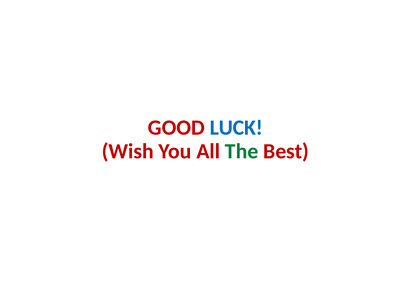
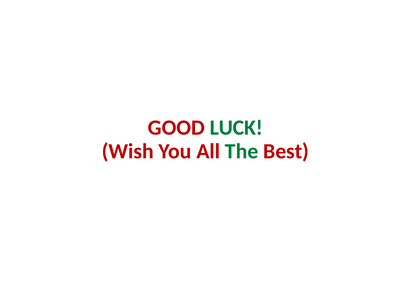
LUCK colour: blue -> green
